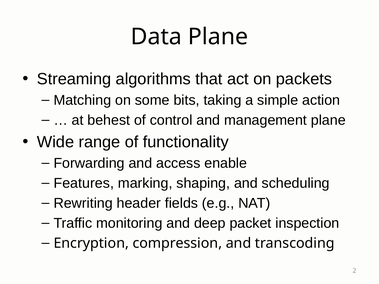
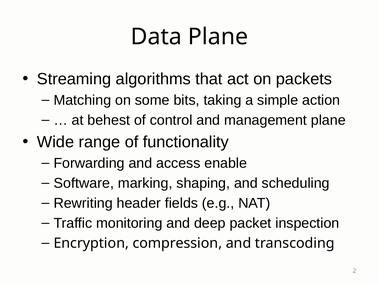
Features: Features -> Software
